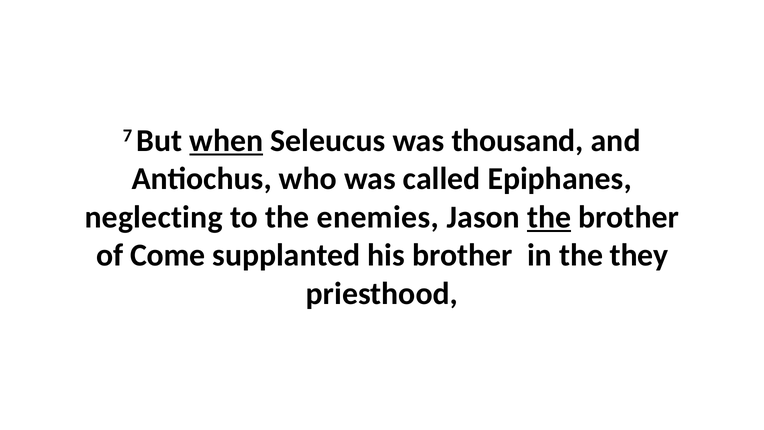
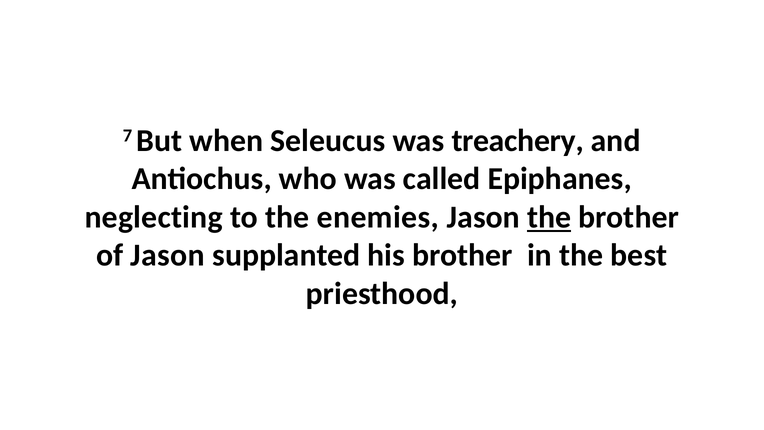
when underline: present -> none
thousand: thousand -> treachery
of Come: Come -> Jason
they: they -> best
